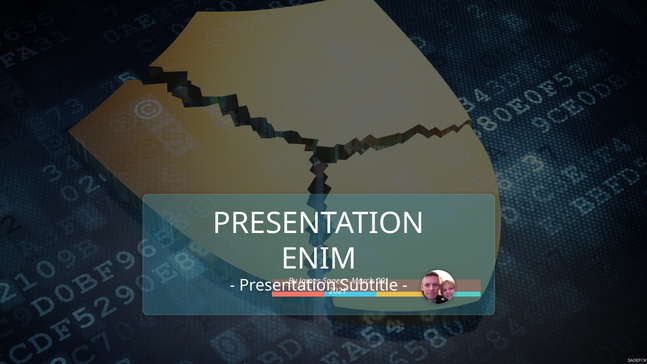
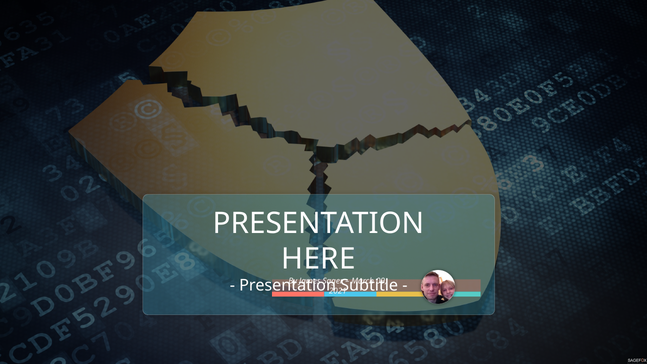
ENIM: ENIM -> HERE
